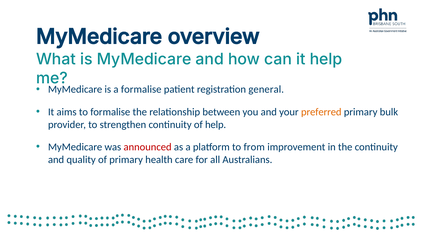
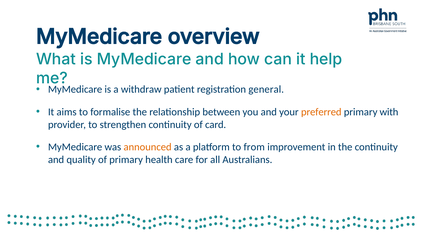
a formalise: formalise -> withdraw
bulk: bulk -> with
of help: help -> card
announced colour: red -> orange
